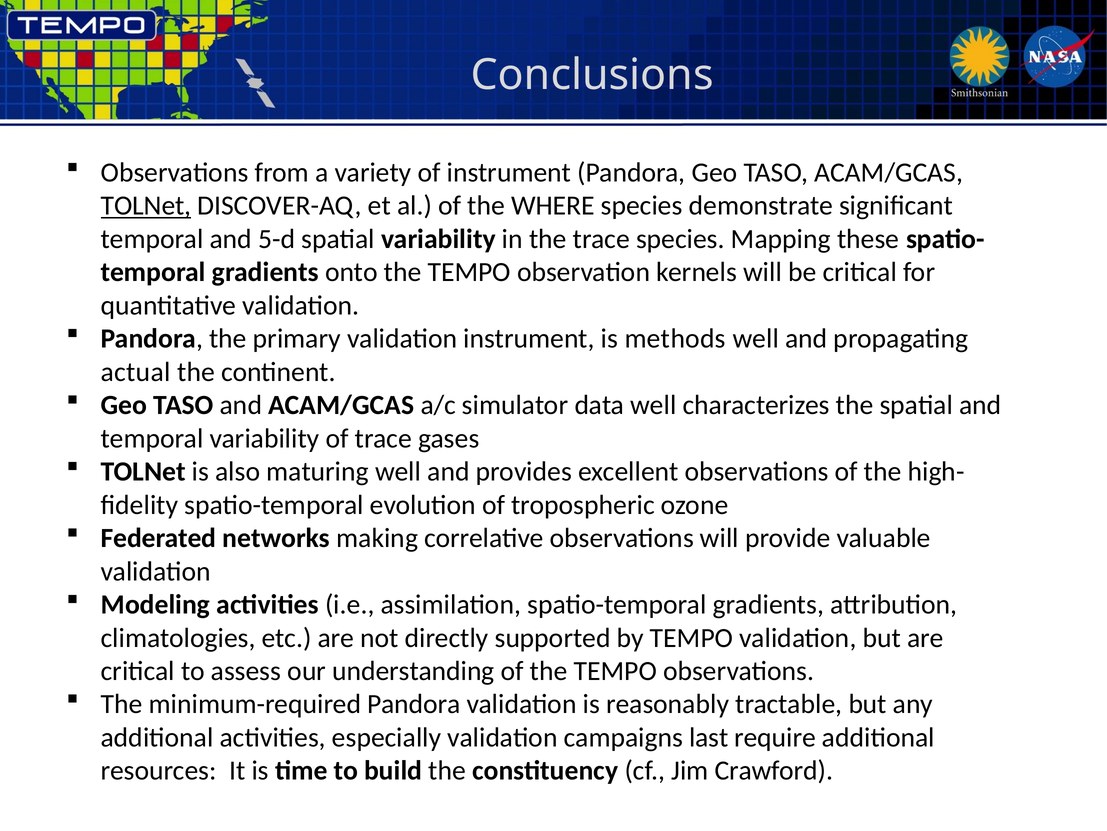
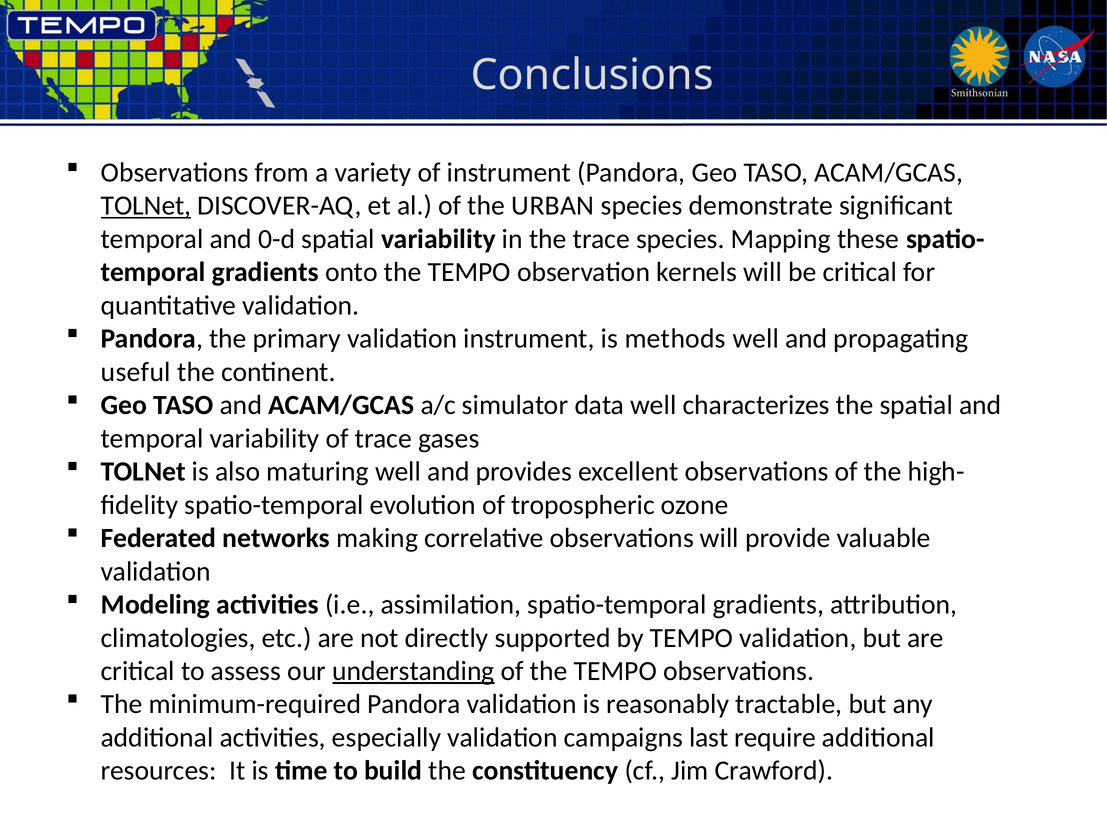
WHERE: WHERE -> URBAN
5-d: 5-d -> 0-d
actual: actual -> useful
understanding underline: none -> present
